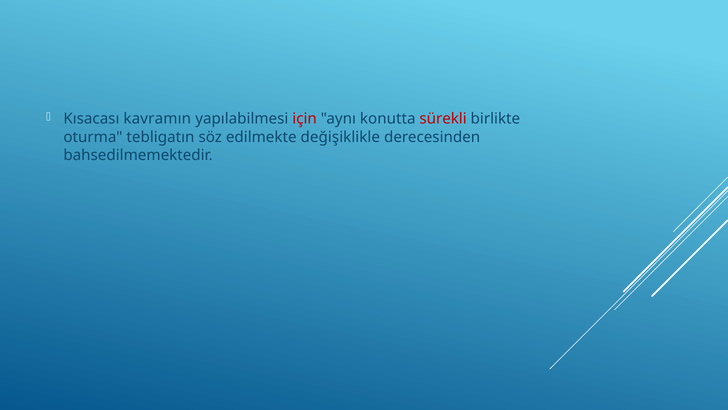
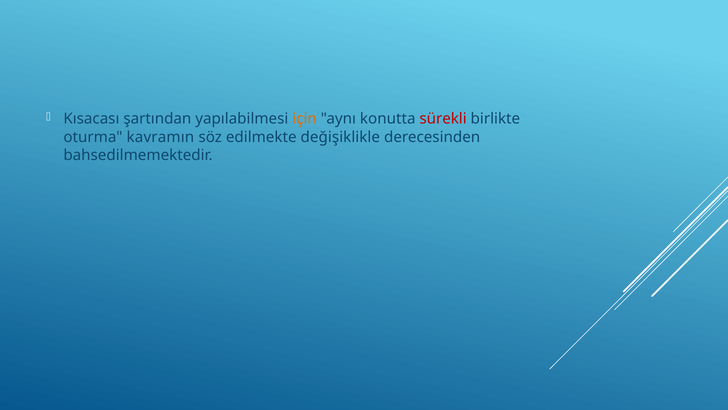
kavramın: kavramın -> şartından
için colour: red -> orange
tebligatın: tebligatın -> kavramın
